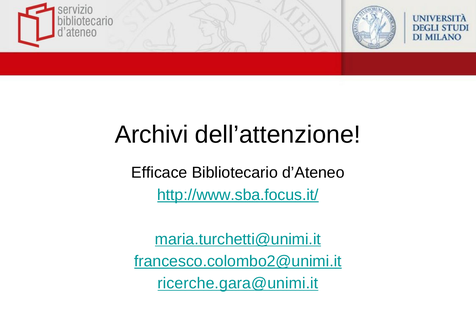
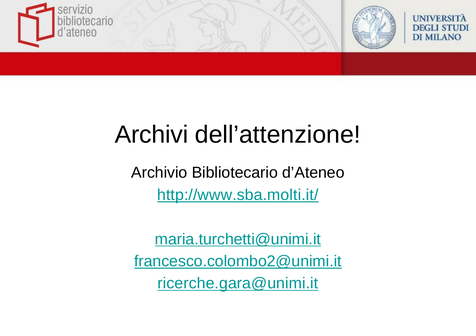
Efficace: Efficace -> Archivio
http://www.sba.focus.it/: http://www.sba.focus.it/ -> http://www.sba.molti.it/
